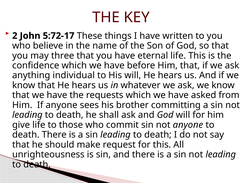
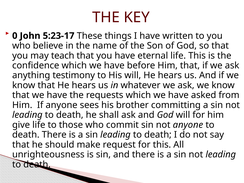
2: 2 -> 0
5:72-17: 5:72-17 -> 5:23-17
three: three -> teach
individual: individual -> testimony
